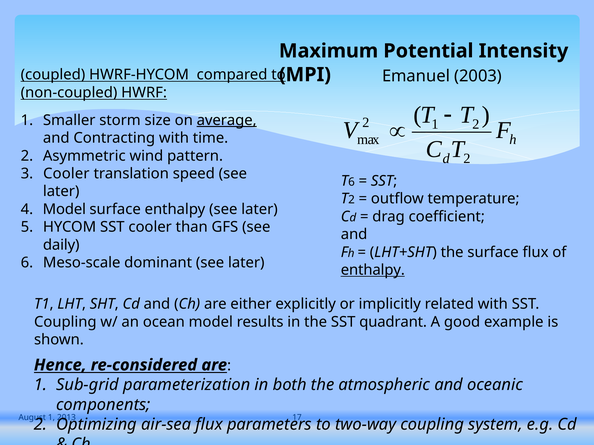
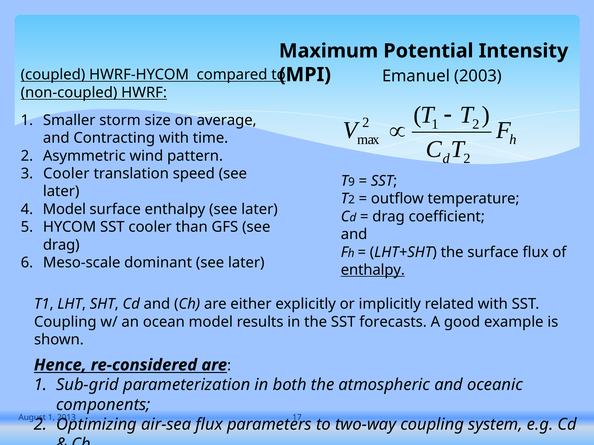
average underline: present -> none
6 at (352, 182): 6 -> 9
daily at (61, 245): daily -> drag
quadrant: quadrant -> forecasts
